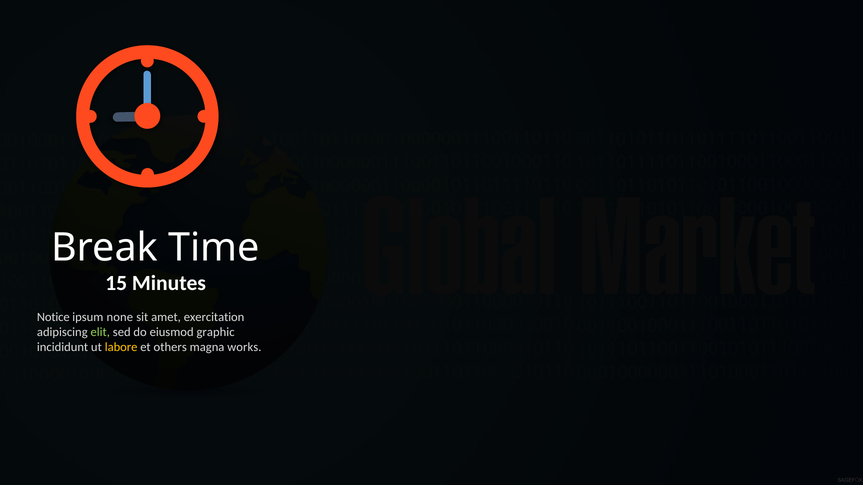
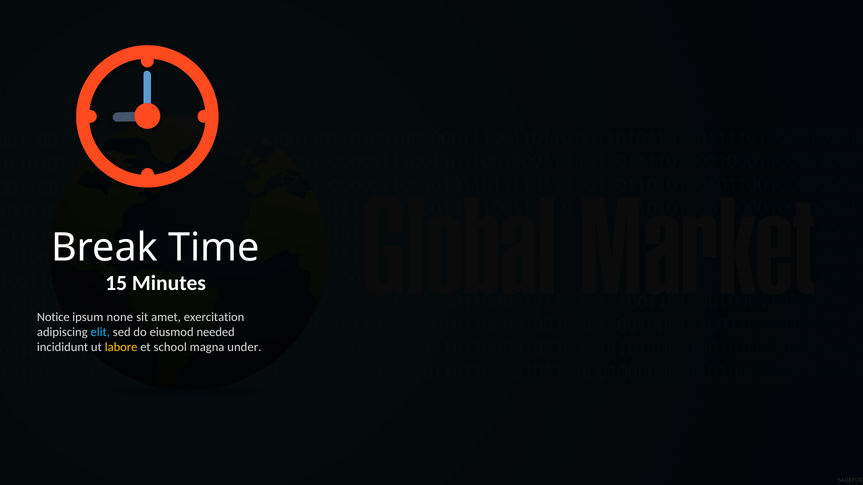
elit colour: light green -> light blue
graphic: graphic -> needed
others: others -> school
works: works -> under
